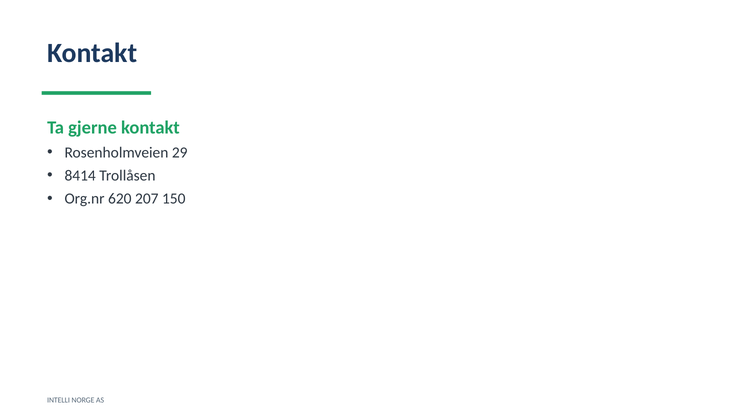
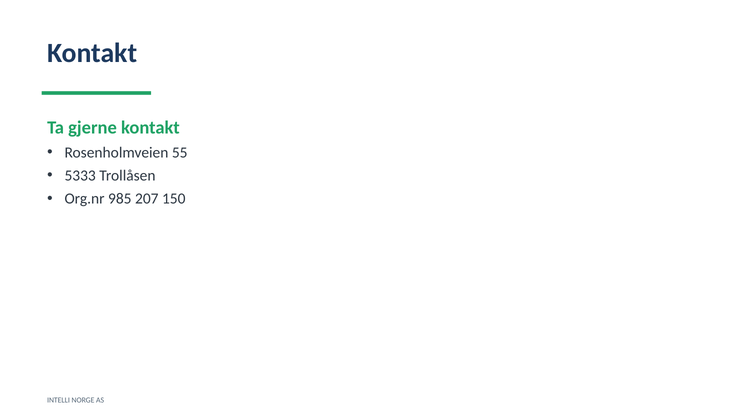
29: 29 -> 55
8414: 8414 -> 5333
620: 620 -> 985
